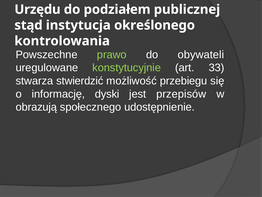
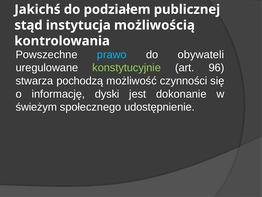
Urzędu: Urzędu -> Jakichś
określonego: określonego -> możliwością
prawo colour: light green -> light blue
33: 33 -> 96
stwierdzić: stwierdzić -> pochodzą
przebiegu: przebiegu -> czynności
przepisów: przepisów -> dokonanie
obrazują: obrazują -> świeżym
